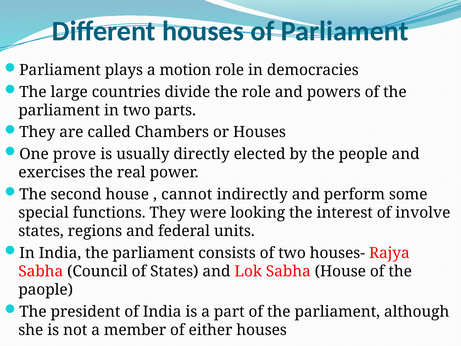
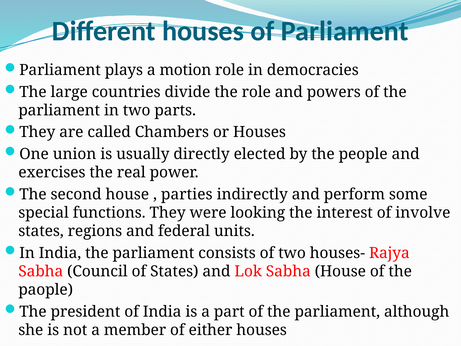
prove: prove -> union
cannot: cannot -> parties
